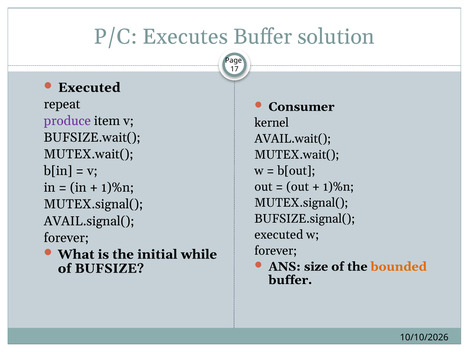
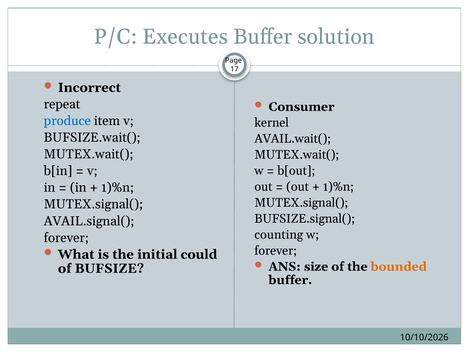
Executed at (89, 87): Executed -> Incorrect
produce colour: purple -> blue
executed at (279, 234): executed -> counting
while: while -> could
